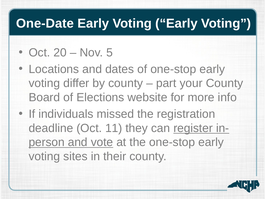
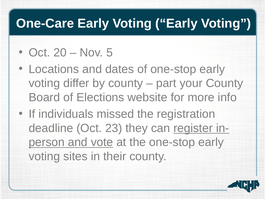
One-Date: One-Date -> One-Care
11: 11 -> 23
